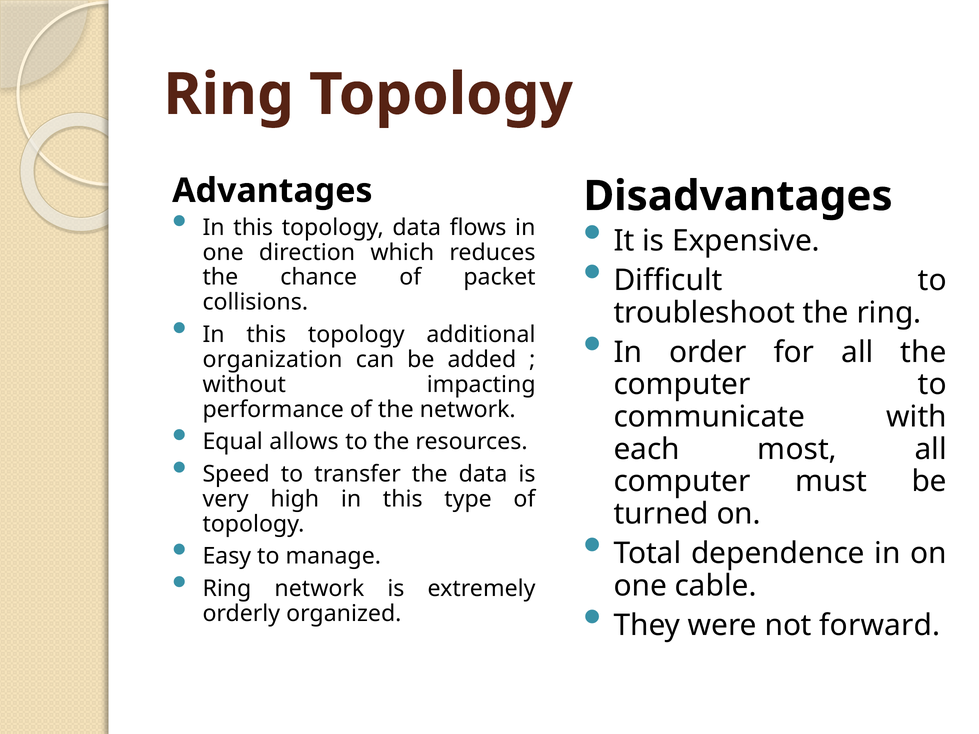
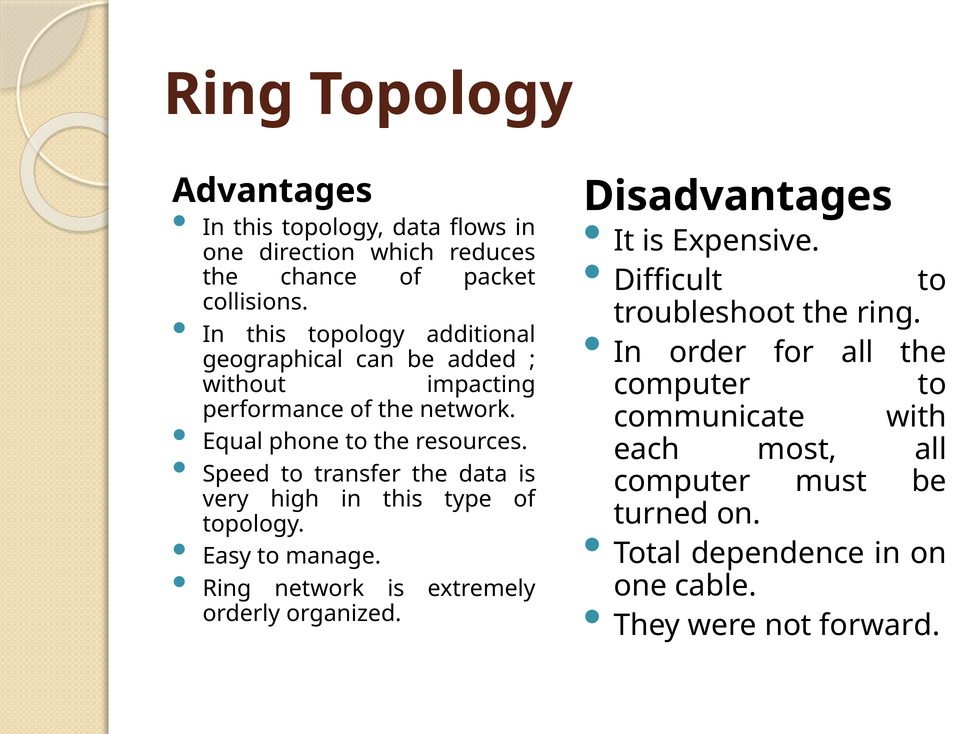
organization: organization -> geographical
allows: allows -> phone
